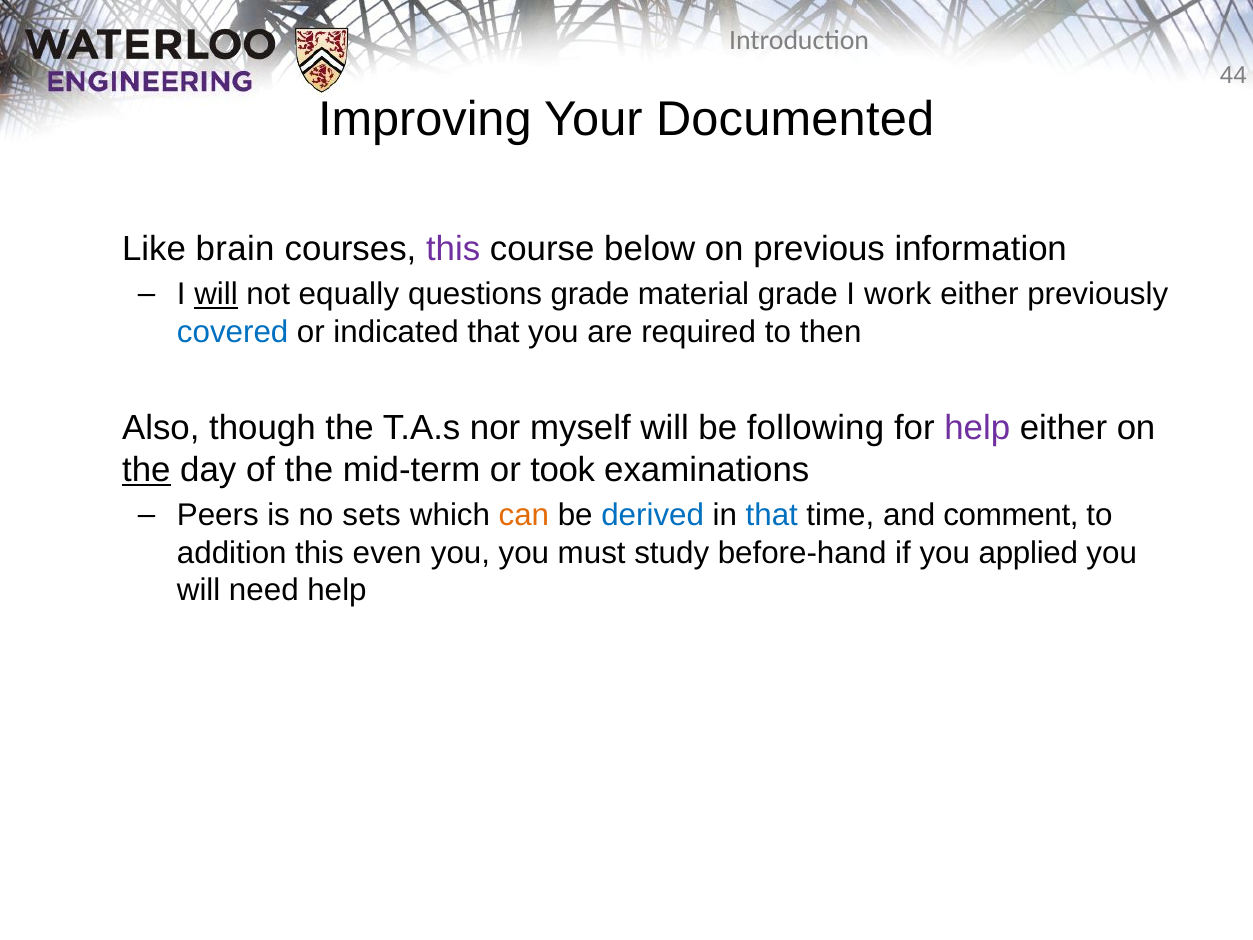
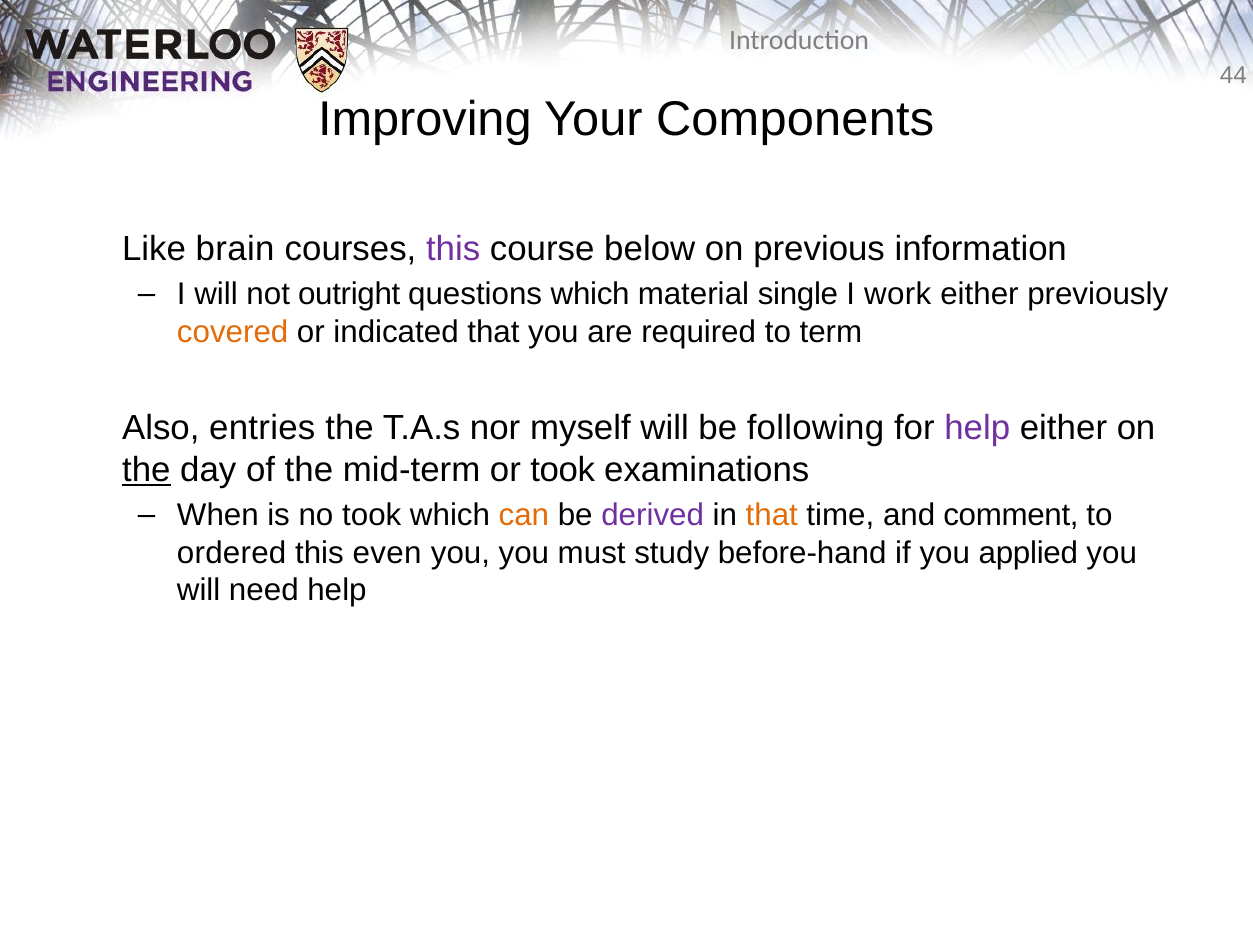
Documented: Documented -> Components
will at (216, 295) underline: present -> none
equally: equally -> outright
questions grade: grade -> which
material grade: grade -> single
covered colour: blue -> orange
then: then -> term
though: though -> entries
Peers: Peers -> When
no sets: sets -> took
derived colour: blue -> purple
that at (772, 515) colour: blue -> orange
addition: addition -> ordered
